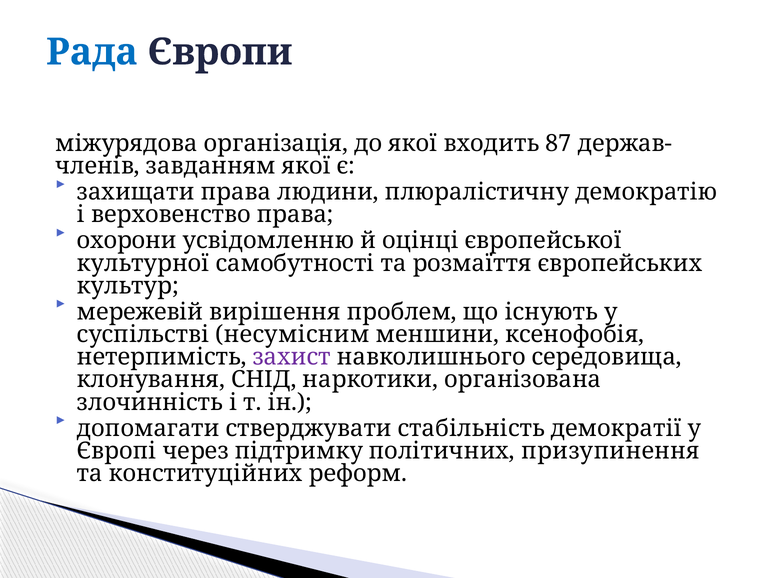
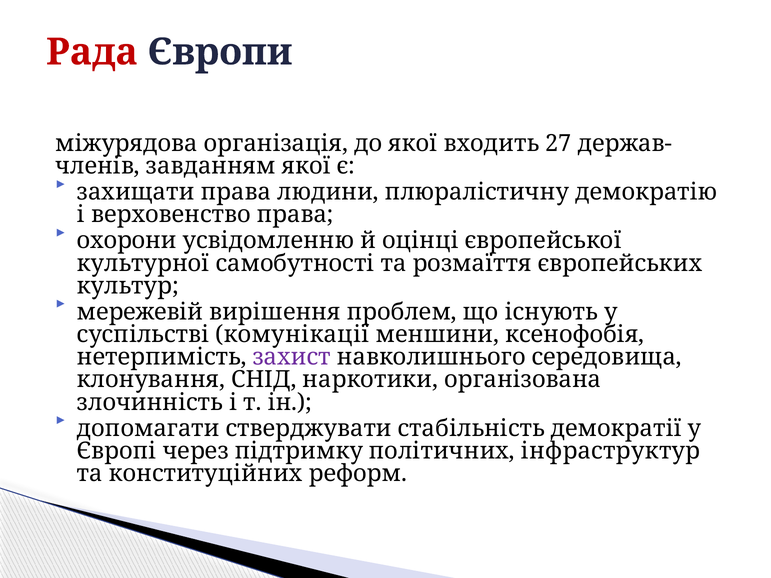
Рада colour: blue -> red
87: 87 -> 27
несумісним: несумісним -> комунікації
призупинення: призупинення -> інфраструктур
